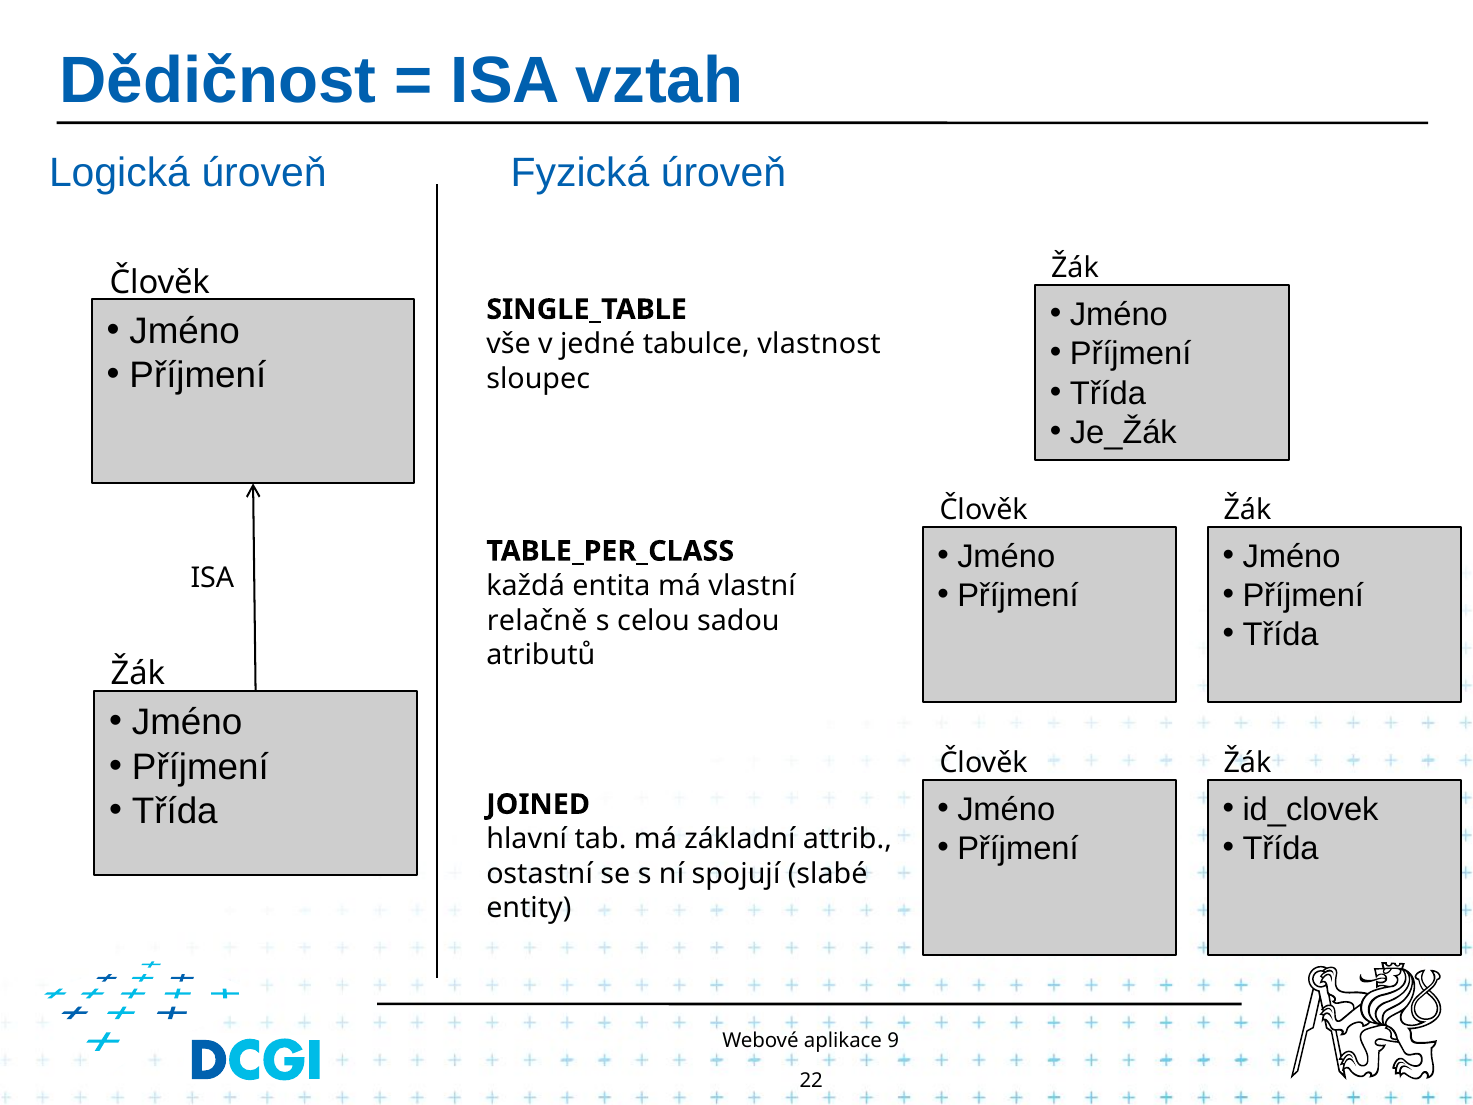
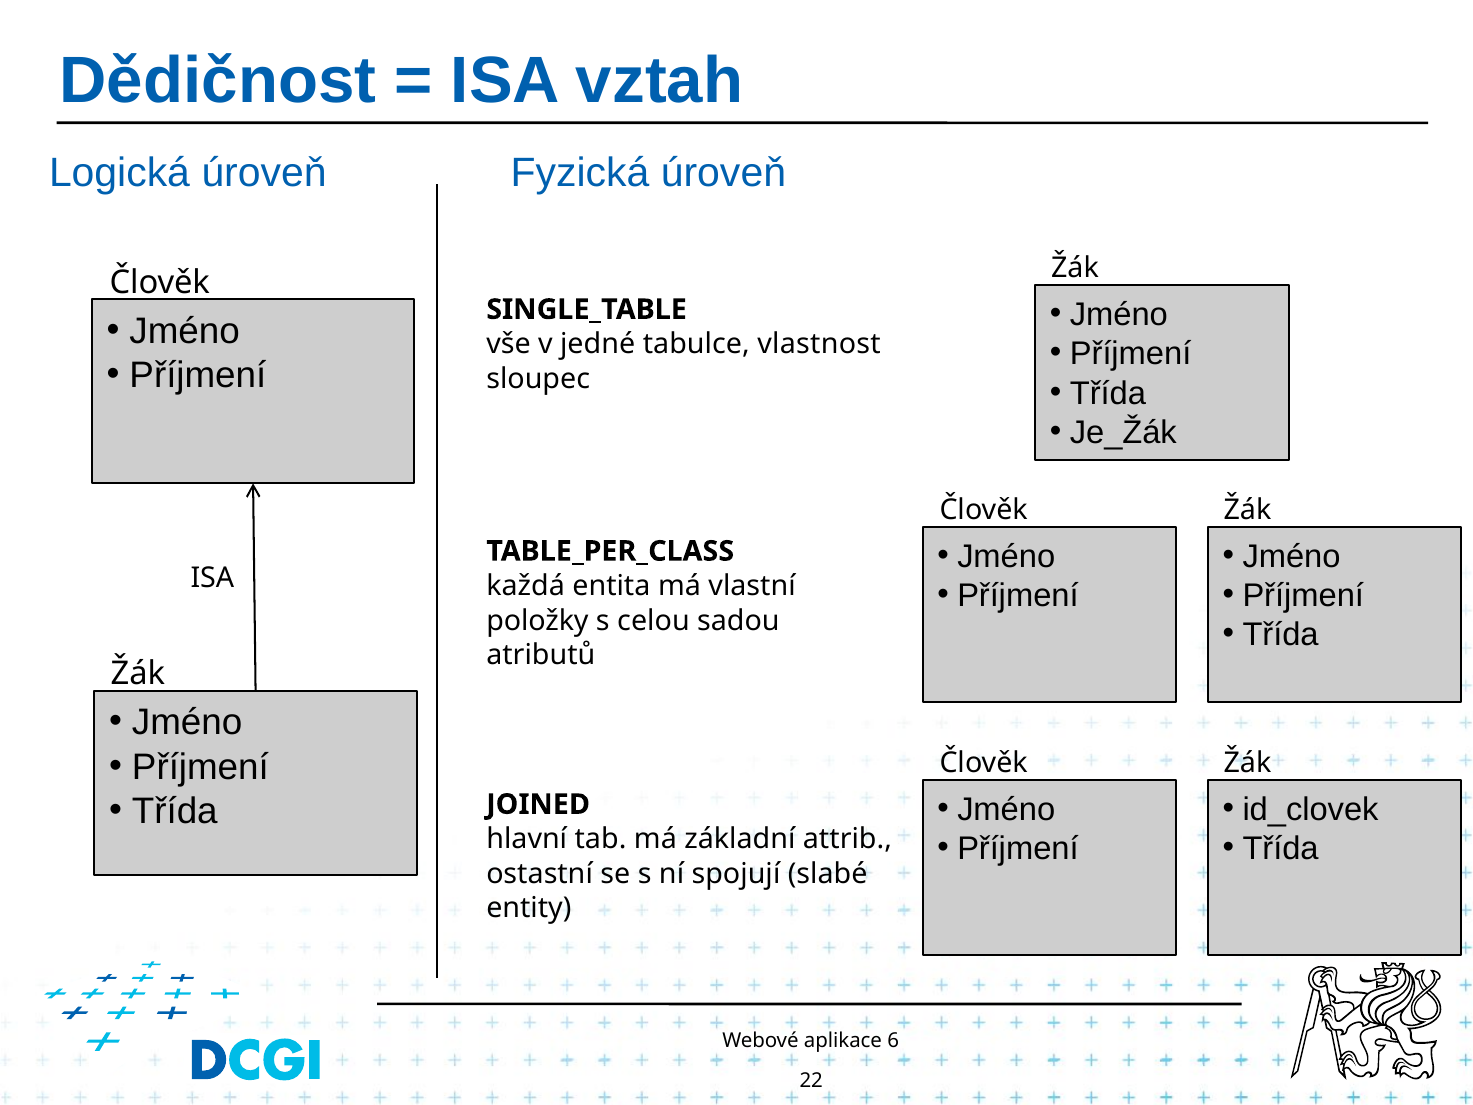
relačně: relačně -> položky
9: 9 -> 6
